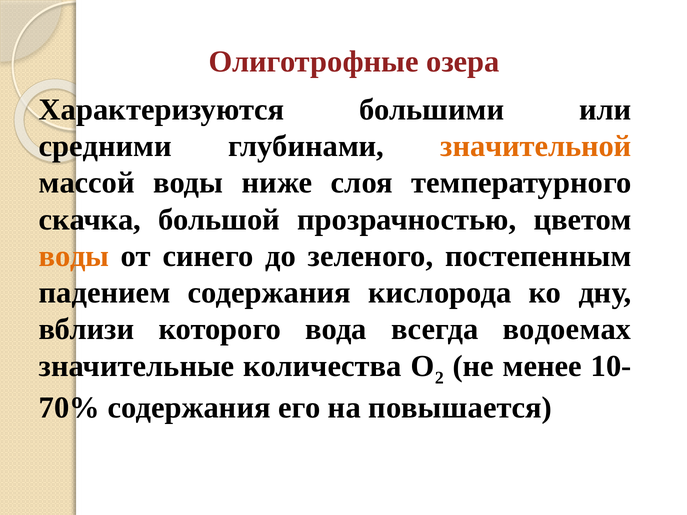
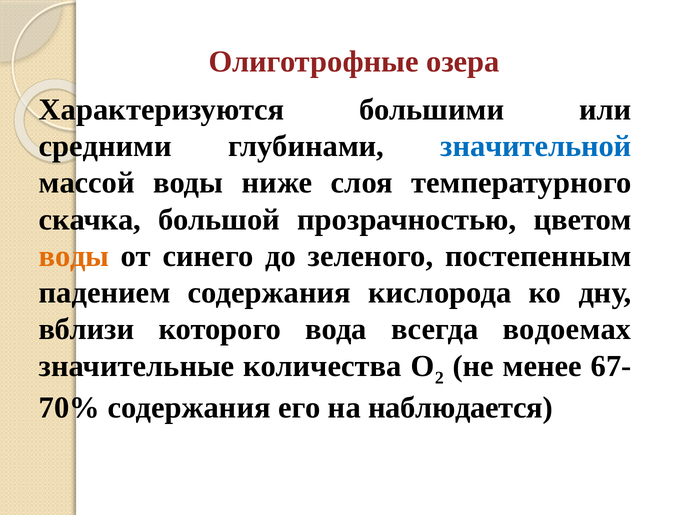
значительной colour: orange -> blue
10-: 10- -> 67-
повышается: повышается -> наблюдается
